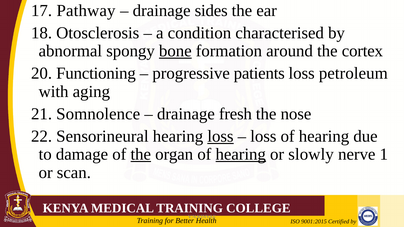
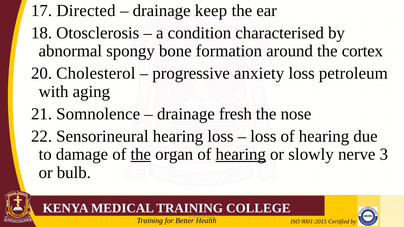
Pathway: Pathway -> Directed
sides: sides -> keep
bone underline: present -> none
Functioning: Functioning -> Cholesterol
patients: patients -> anxiety
loss at (220, 136) underline: present -> none
1: 1 -> 3
scan: scan -> bulb
